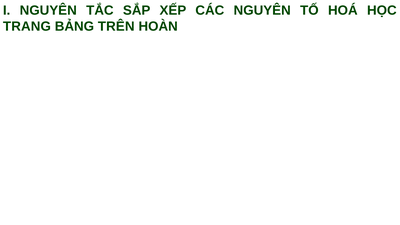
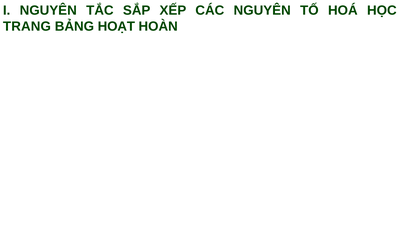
TRÊN: TRÊN -> HOẠT
